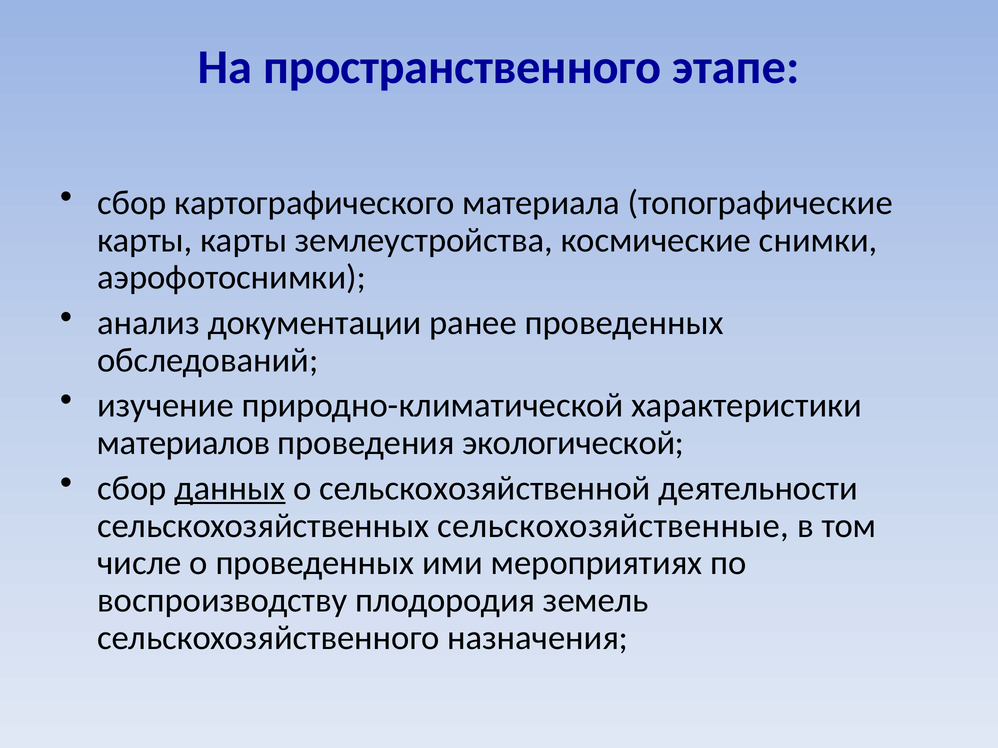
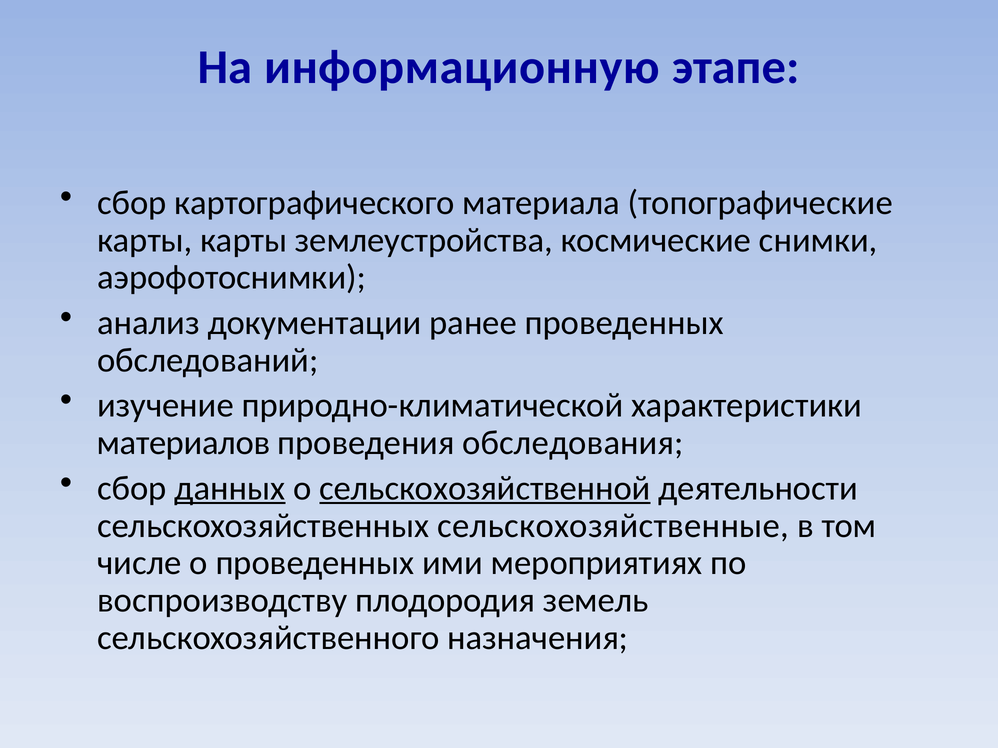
пространственного: пространственного -> информационную
экологической: экологической -> обследования
сельскохозяйственной underline: none -> present
